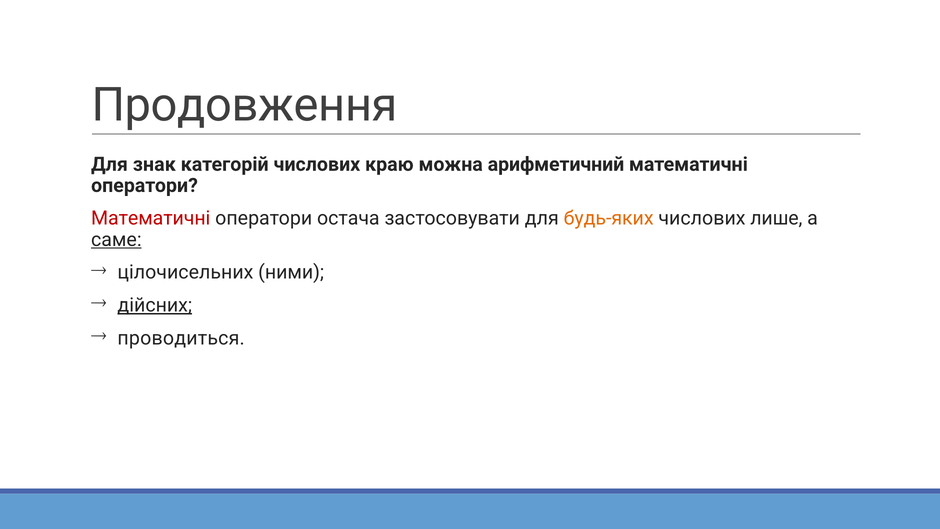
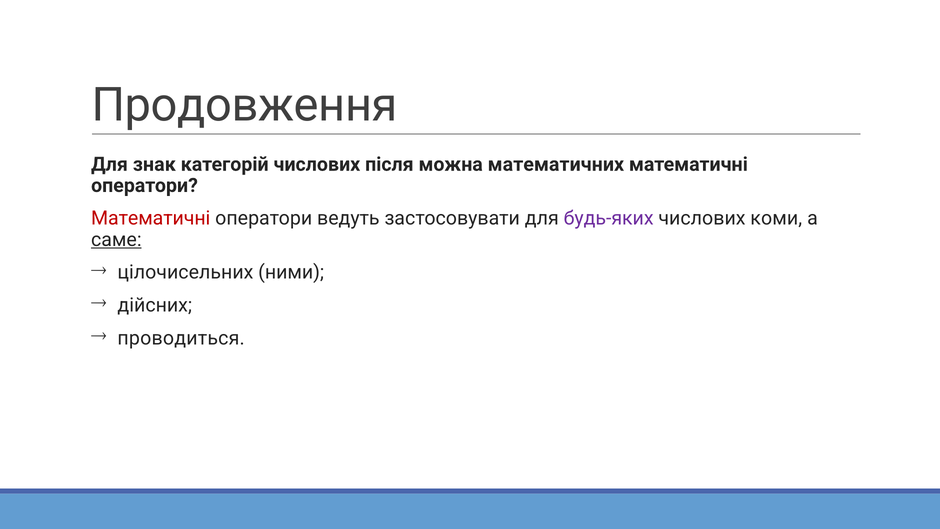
краю: краю -> після
арифметичний: арифметичний -> математичних
остача: остача -> ведуть
будь-яких colour: orange -> purple
лише: лише -> коми
дійсних underline: present -> none
